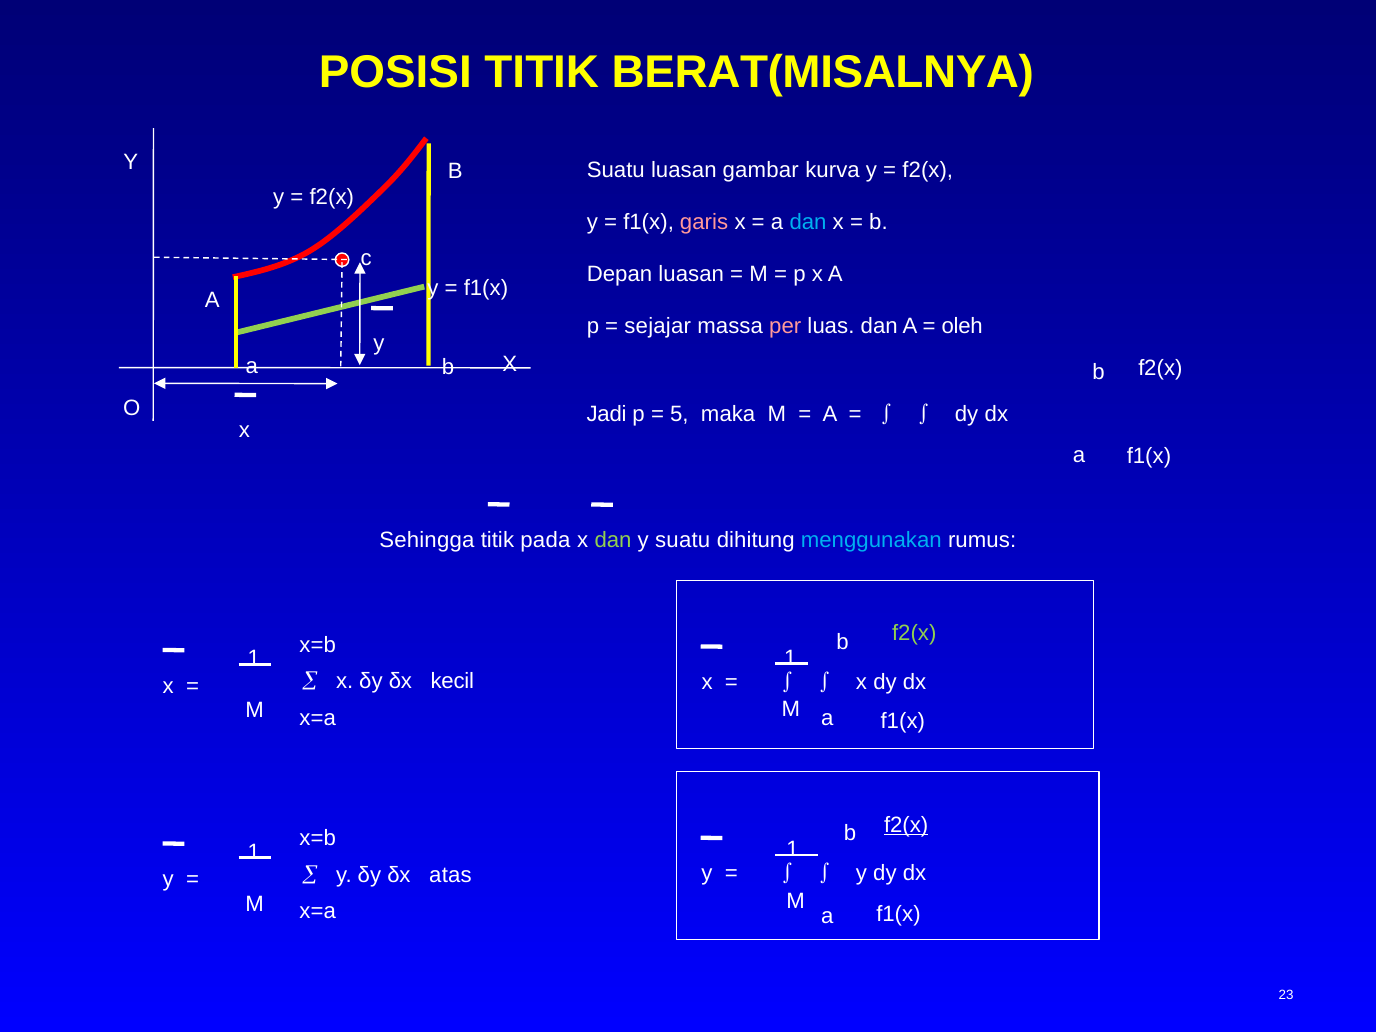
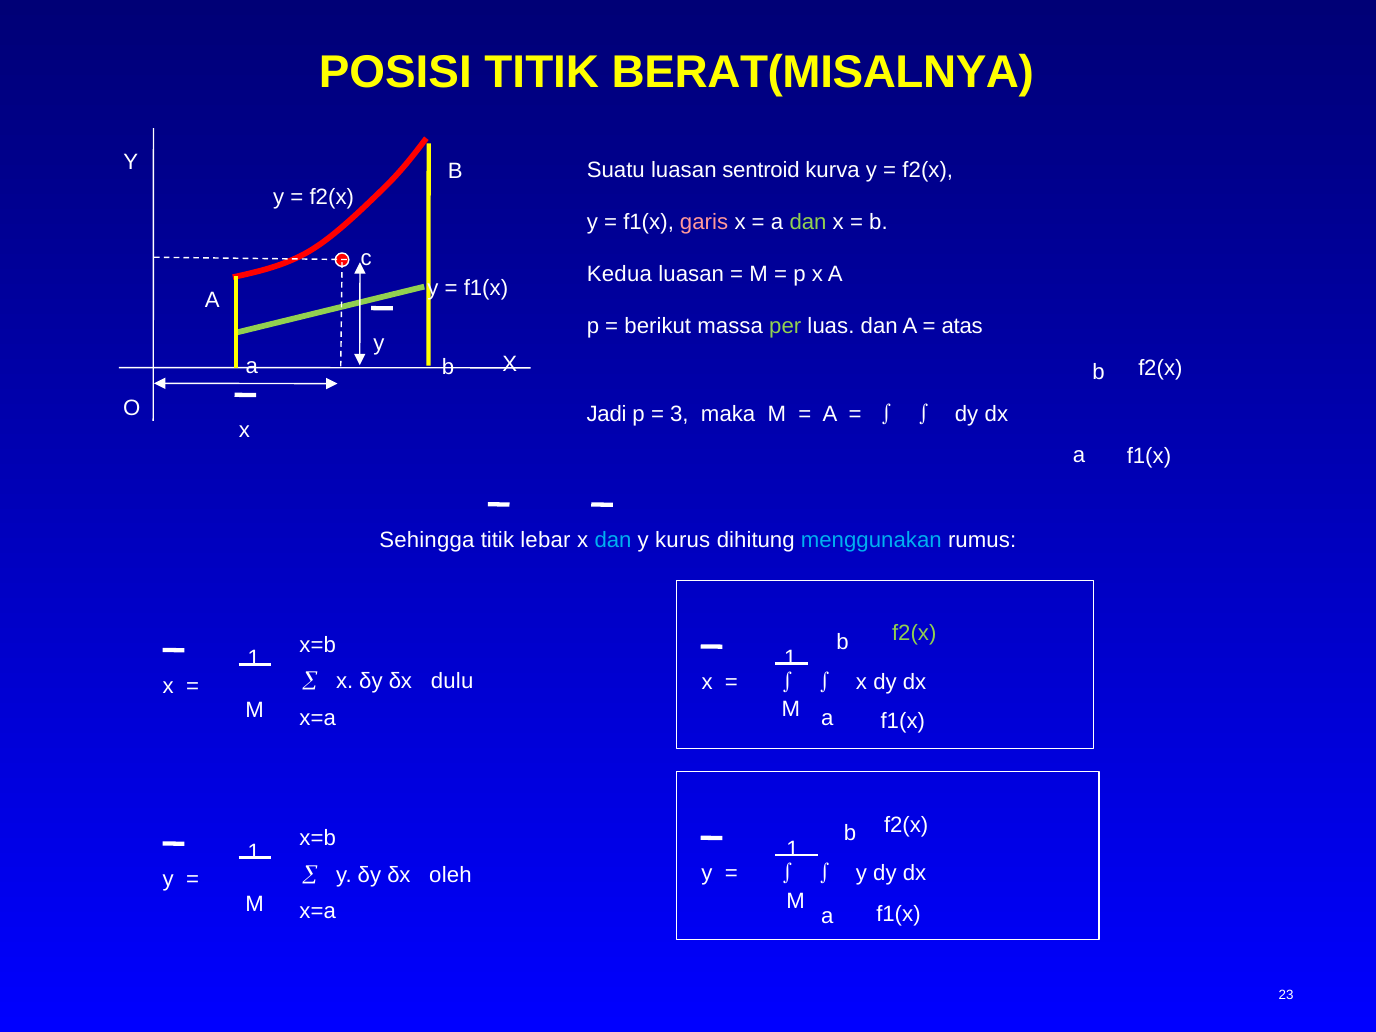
gambar: gambar -> sentroid
dan at (808, 222) colour: light blue -> light green
Depan: Depan -> Kedua
sejajar: sejajar -> berikut
per colour: pink -> light green
oleh: oleh -> atas
5: 5 -> 3
pada: pada -> lebar
dan at (613, 540) colour: light green -> light blue
y suatu: suatu -> kurus
kecil: kecil -> dulu
f2(x at (906, 825) underline: present -> none
atas: atas -> oleh
